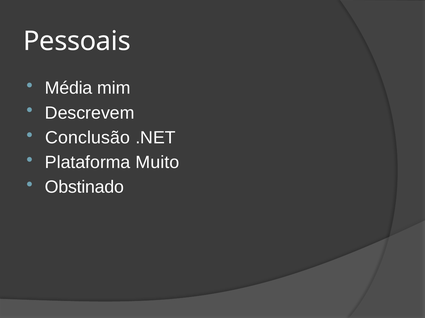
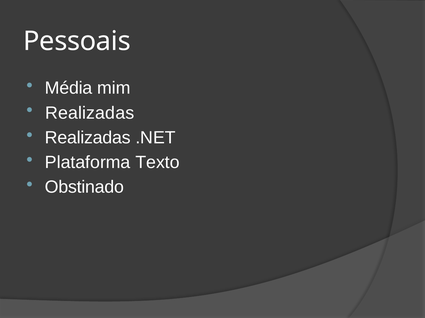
Descrevem at (90, 113): Descrevem -> Realizadas
Conclusão at (88, 138): Conclusão -> Realizadas
Muito: Muito -> Texto
